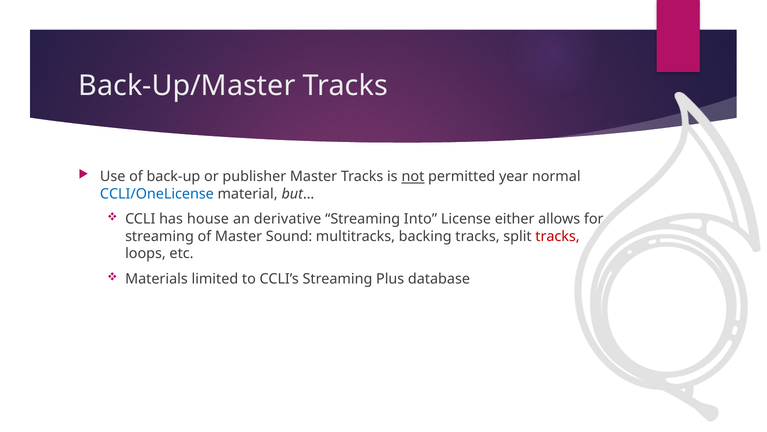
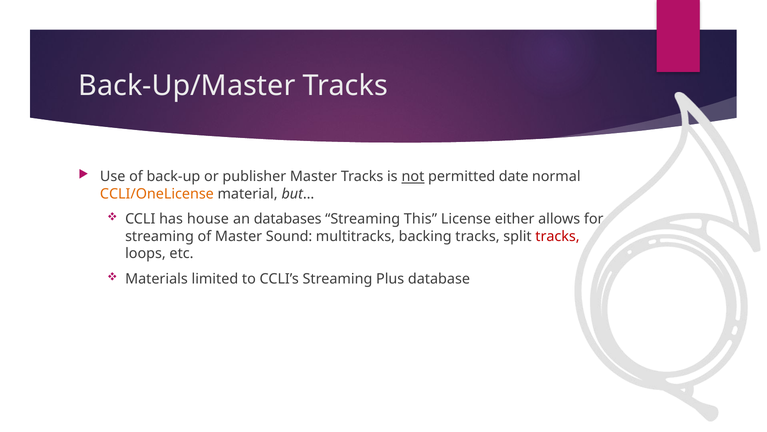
year: year -> date
CCLI/OneLicense colour: blue -> orange
derivative: derivative -> databases
Into: Into -> This
